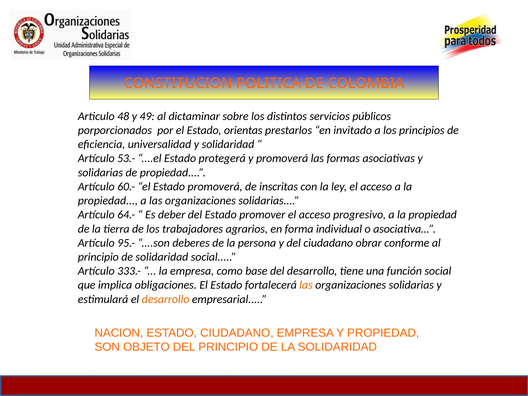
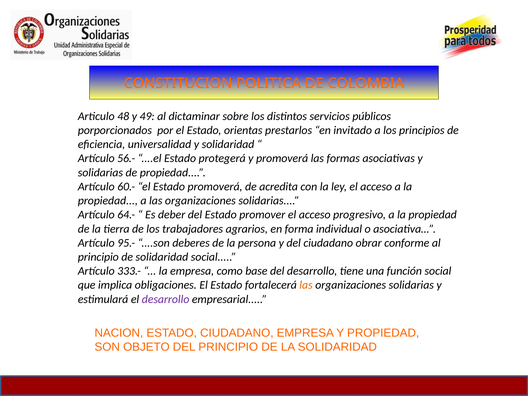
53.-: 53.- -> 56.-
inscritas: inscritas -> acredita
desarrollo at (166, 299) colour: orange -> purple
